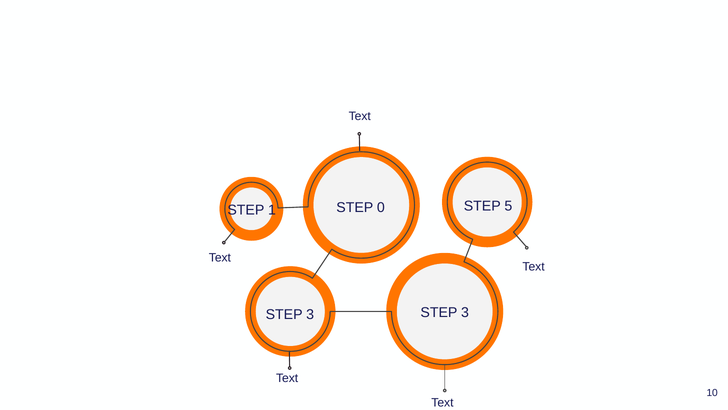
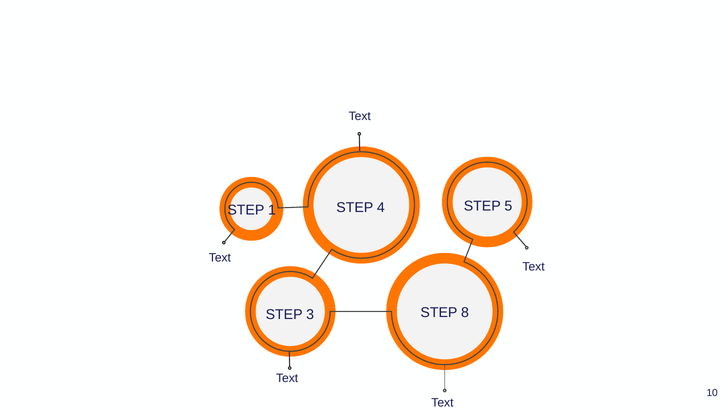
0: 0 -> 4
3 STEP 3: 3 -> 8
